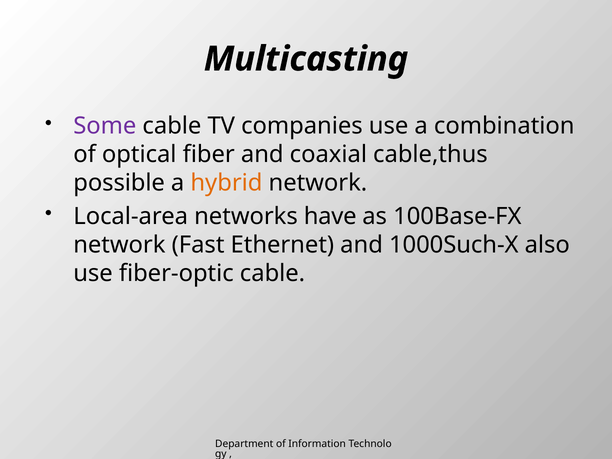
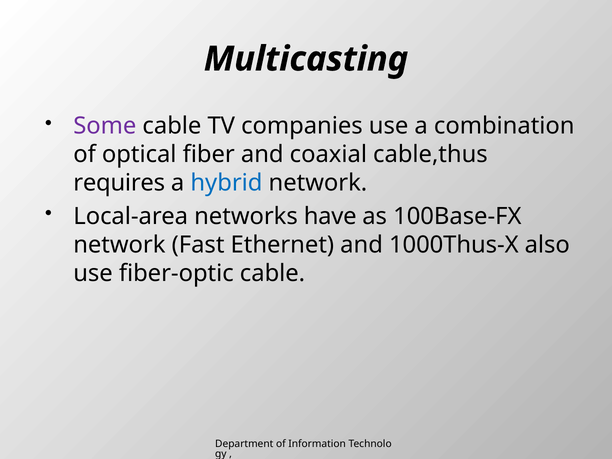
possible: possible -> requires
hybrid colour: orange -> blue
1000Such-X: 1000Such-X -> 1000Thus-X
